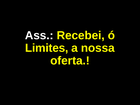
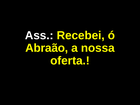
Limites: Limites -> Abraão
